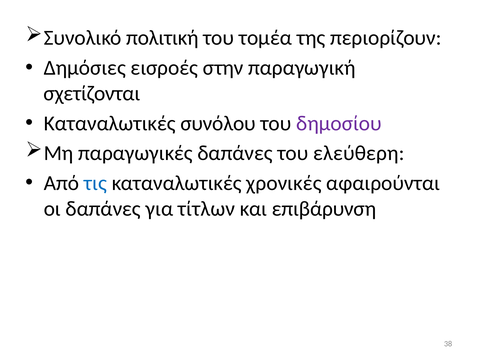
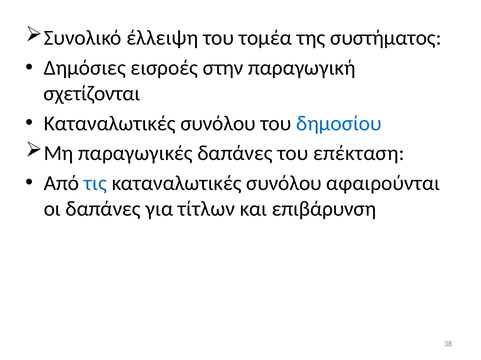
πολιτική: πολιτική -> έλλειψη
περιορίζουν: περιορίζουν -> συστήματος
δημοσίου colour: purple -> blue
ελεύθερη: ελεύθερη -> επέκταση
χρονικές at (284, 183): χρονικές -> συνόλου
